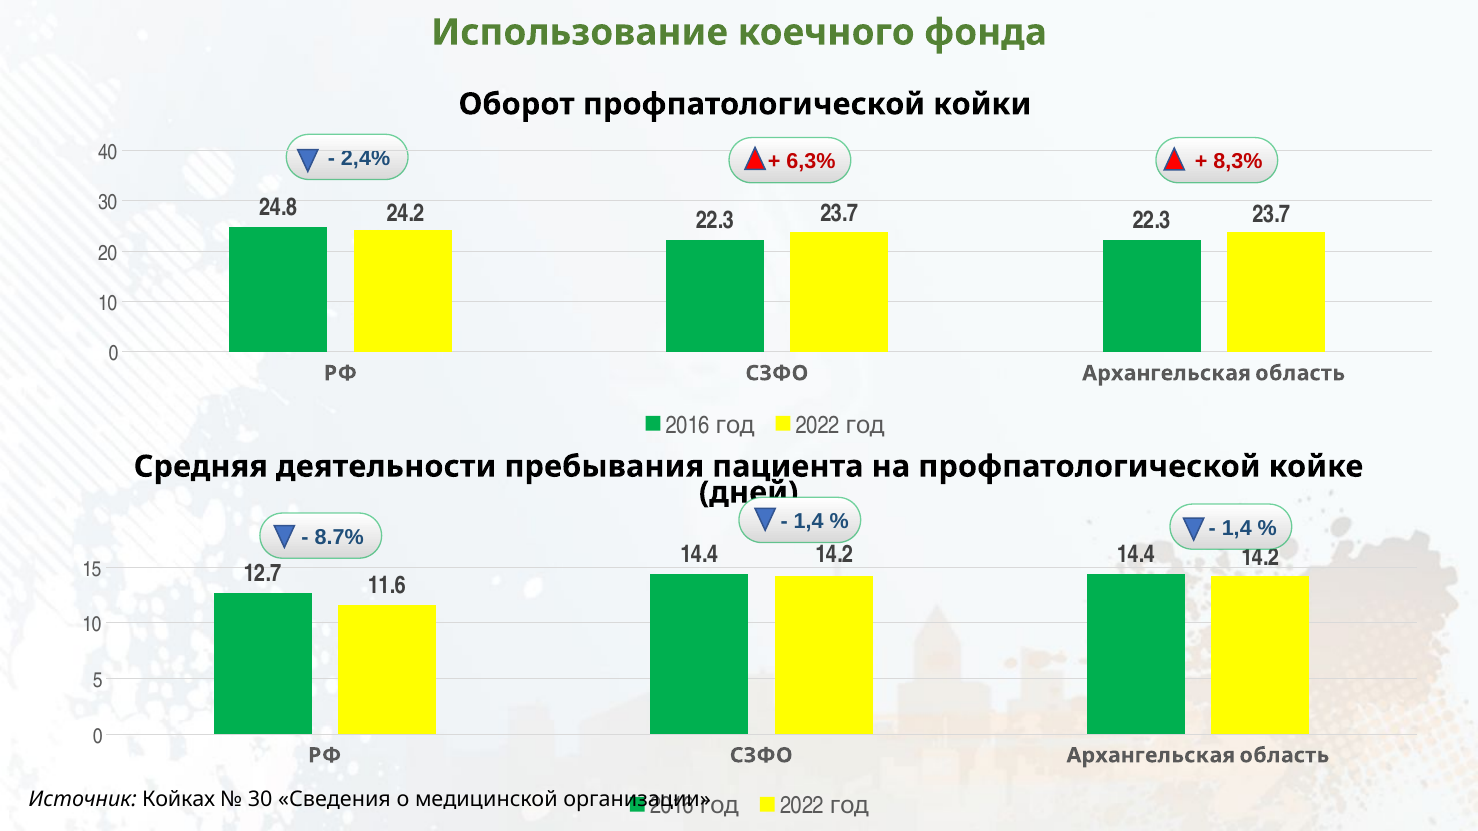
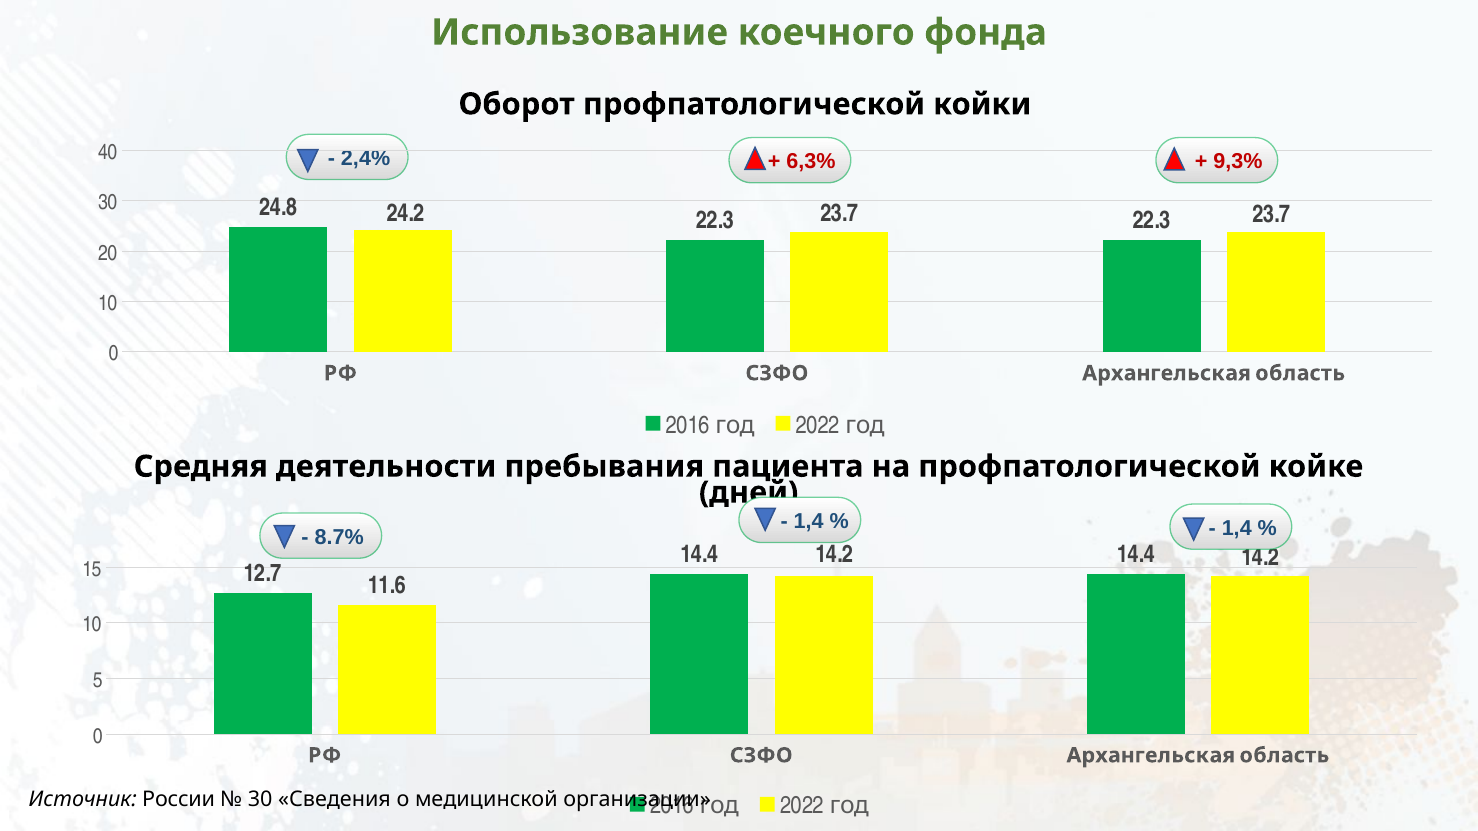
8,3%: 8,3% -> 9,3%
Койках: Койках -> России
